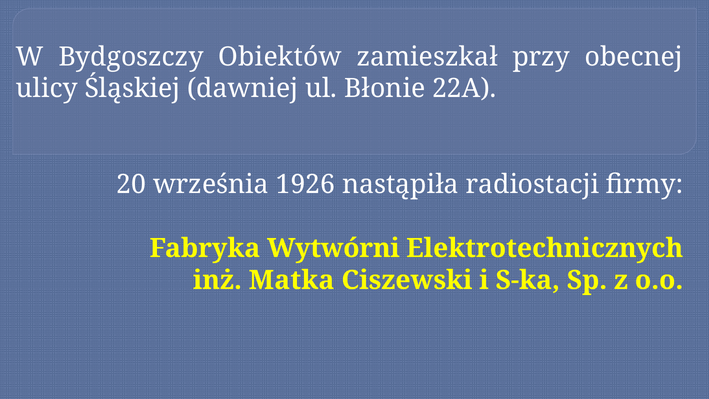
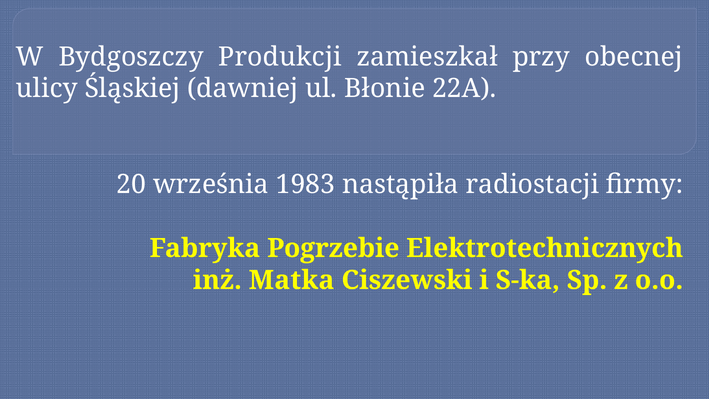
Obiektów: Obiektów -> Produkcji
1926: 1926 -> 1983
Wytwórni: Wytwórni -> Pogrzebie
